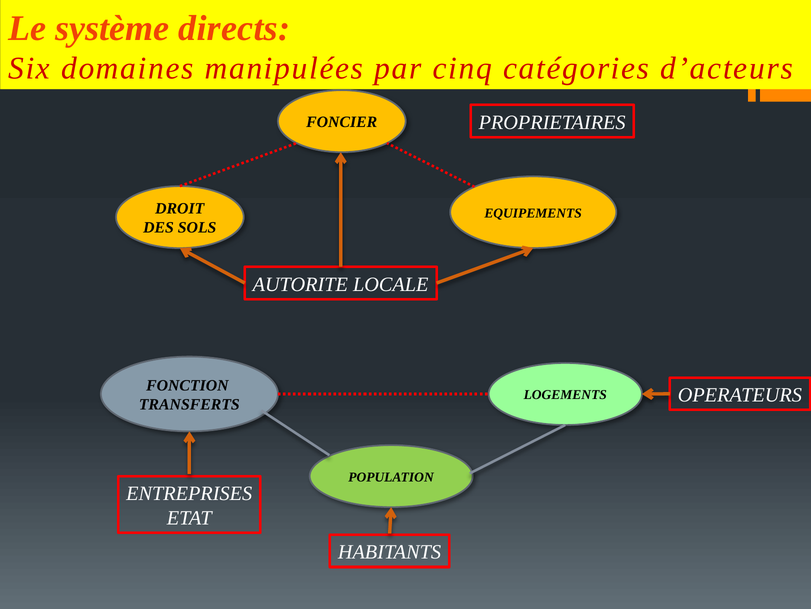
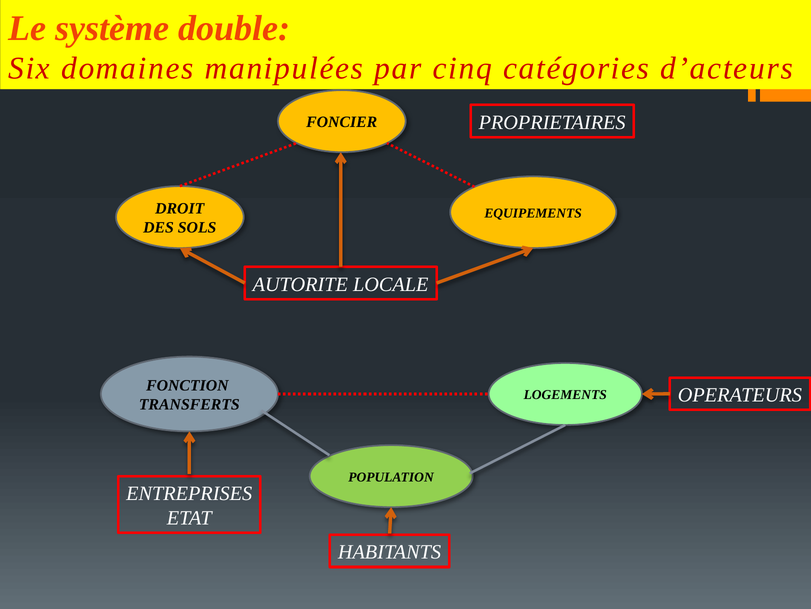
directs: directs -> double
